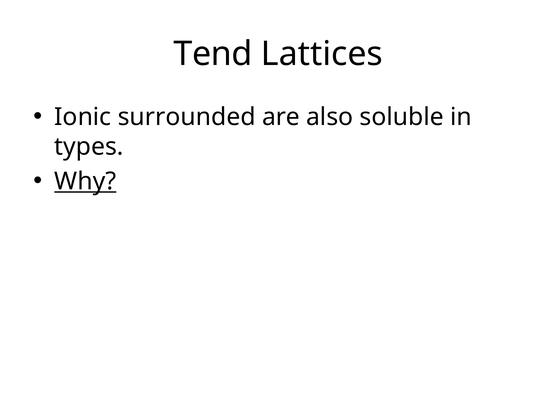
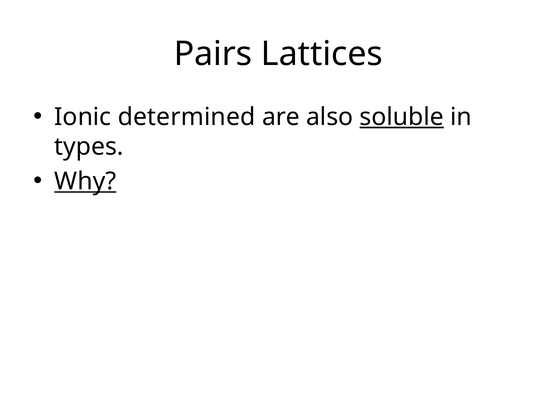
Tend: Tend -> Pairs
surrounded: surrounded -> determined
soluble underline: none -> present
